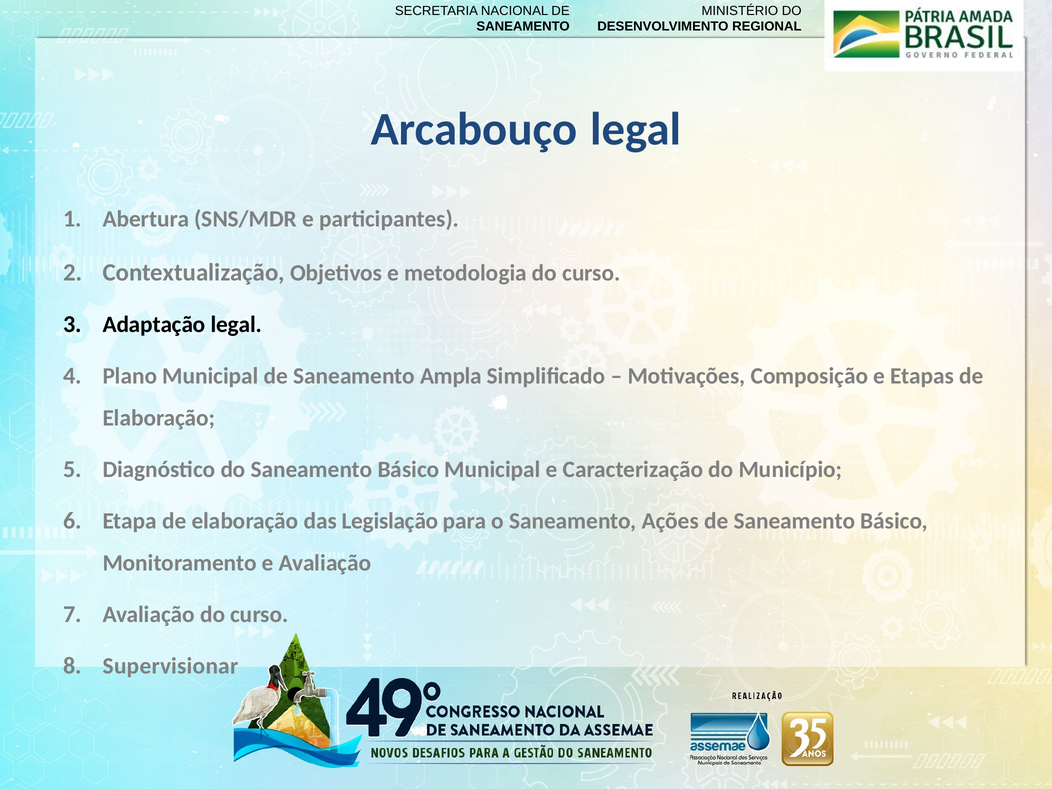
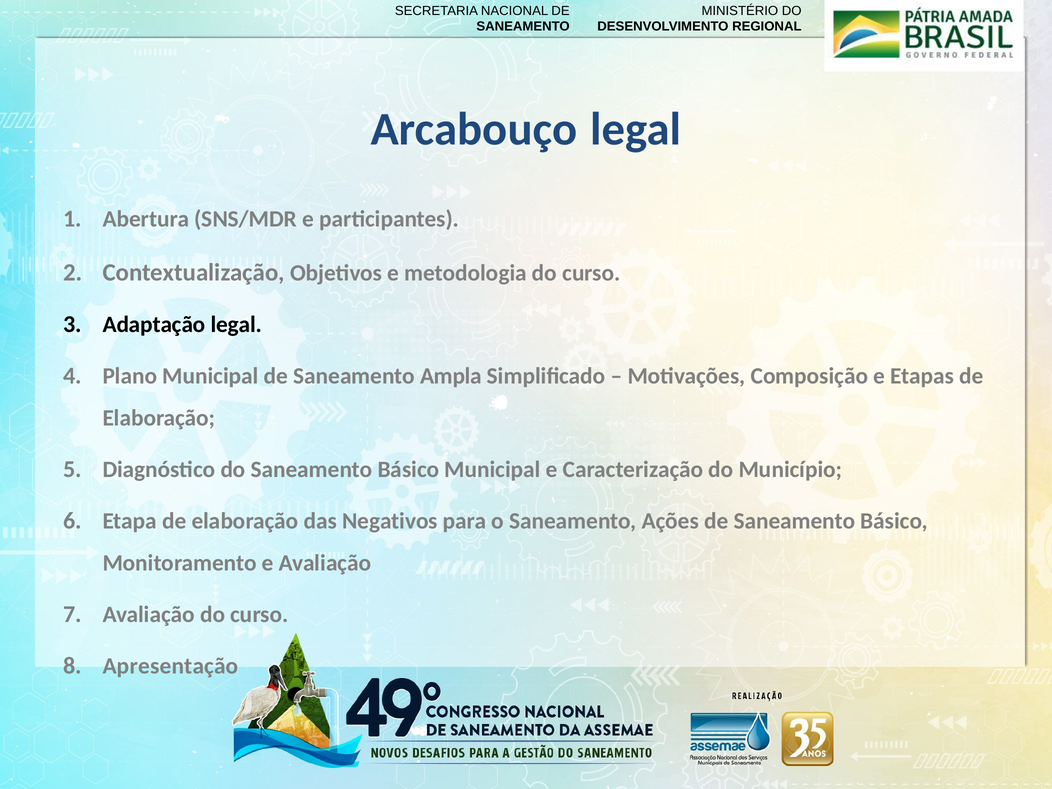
Legislação: Legislação -> Negativos
Supervisionar: Supervisionar -> Apresentação
